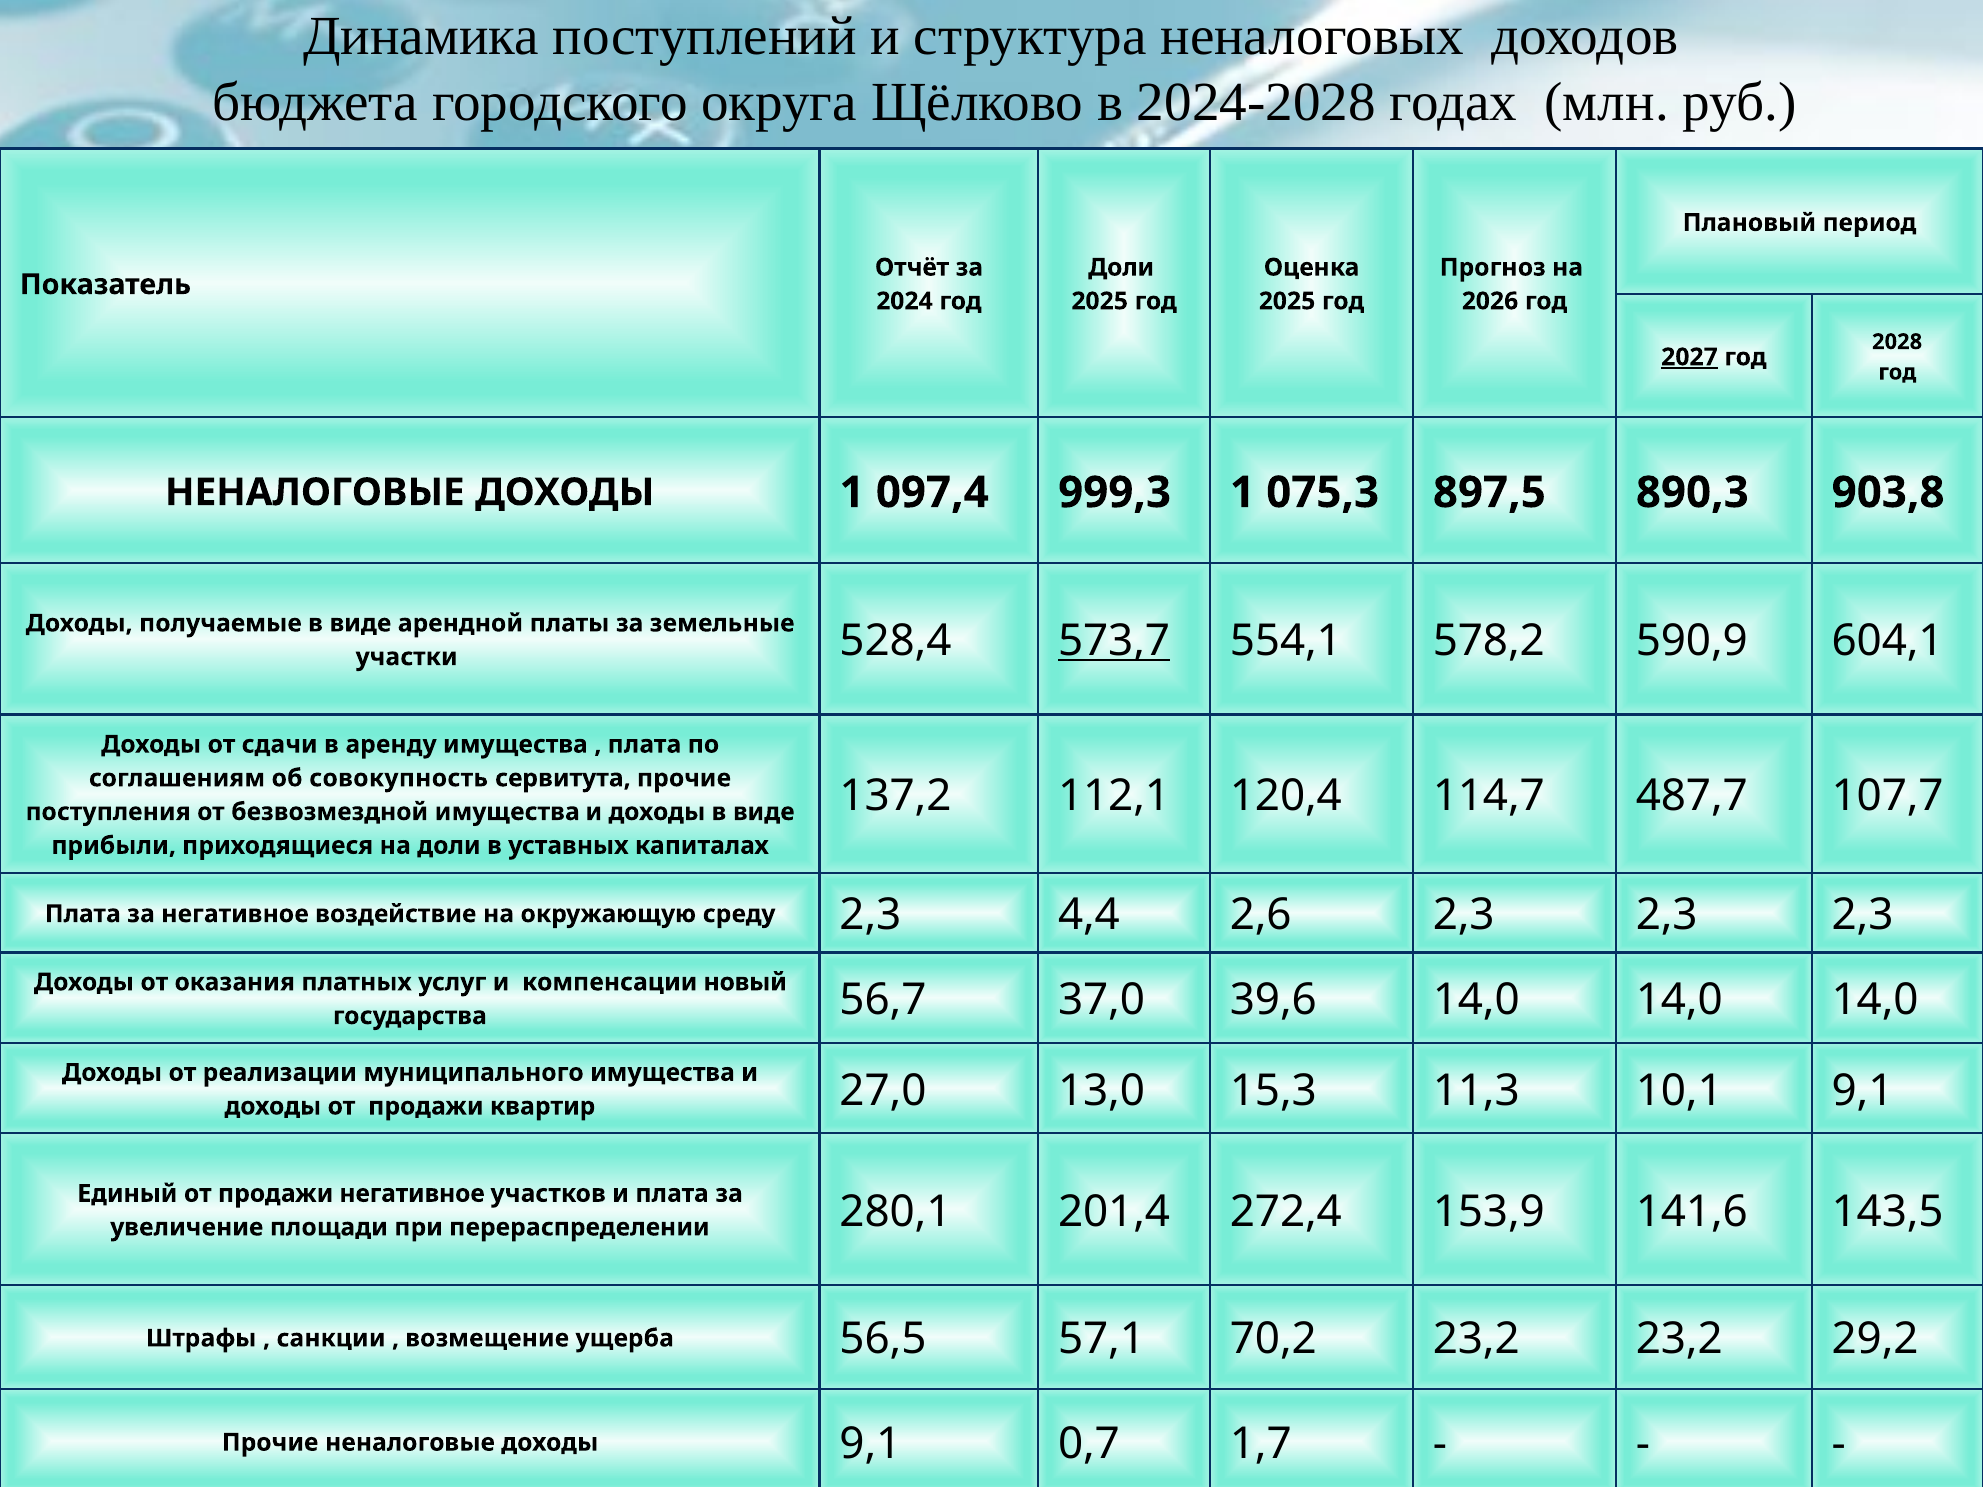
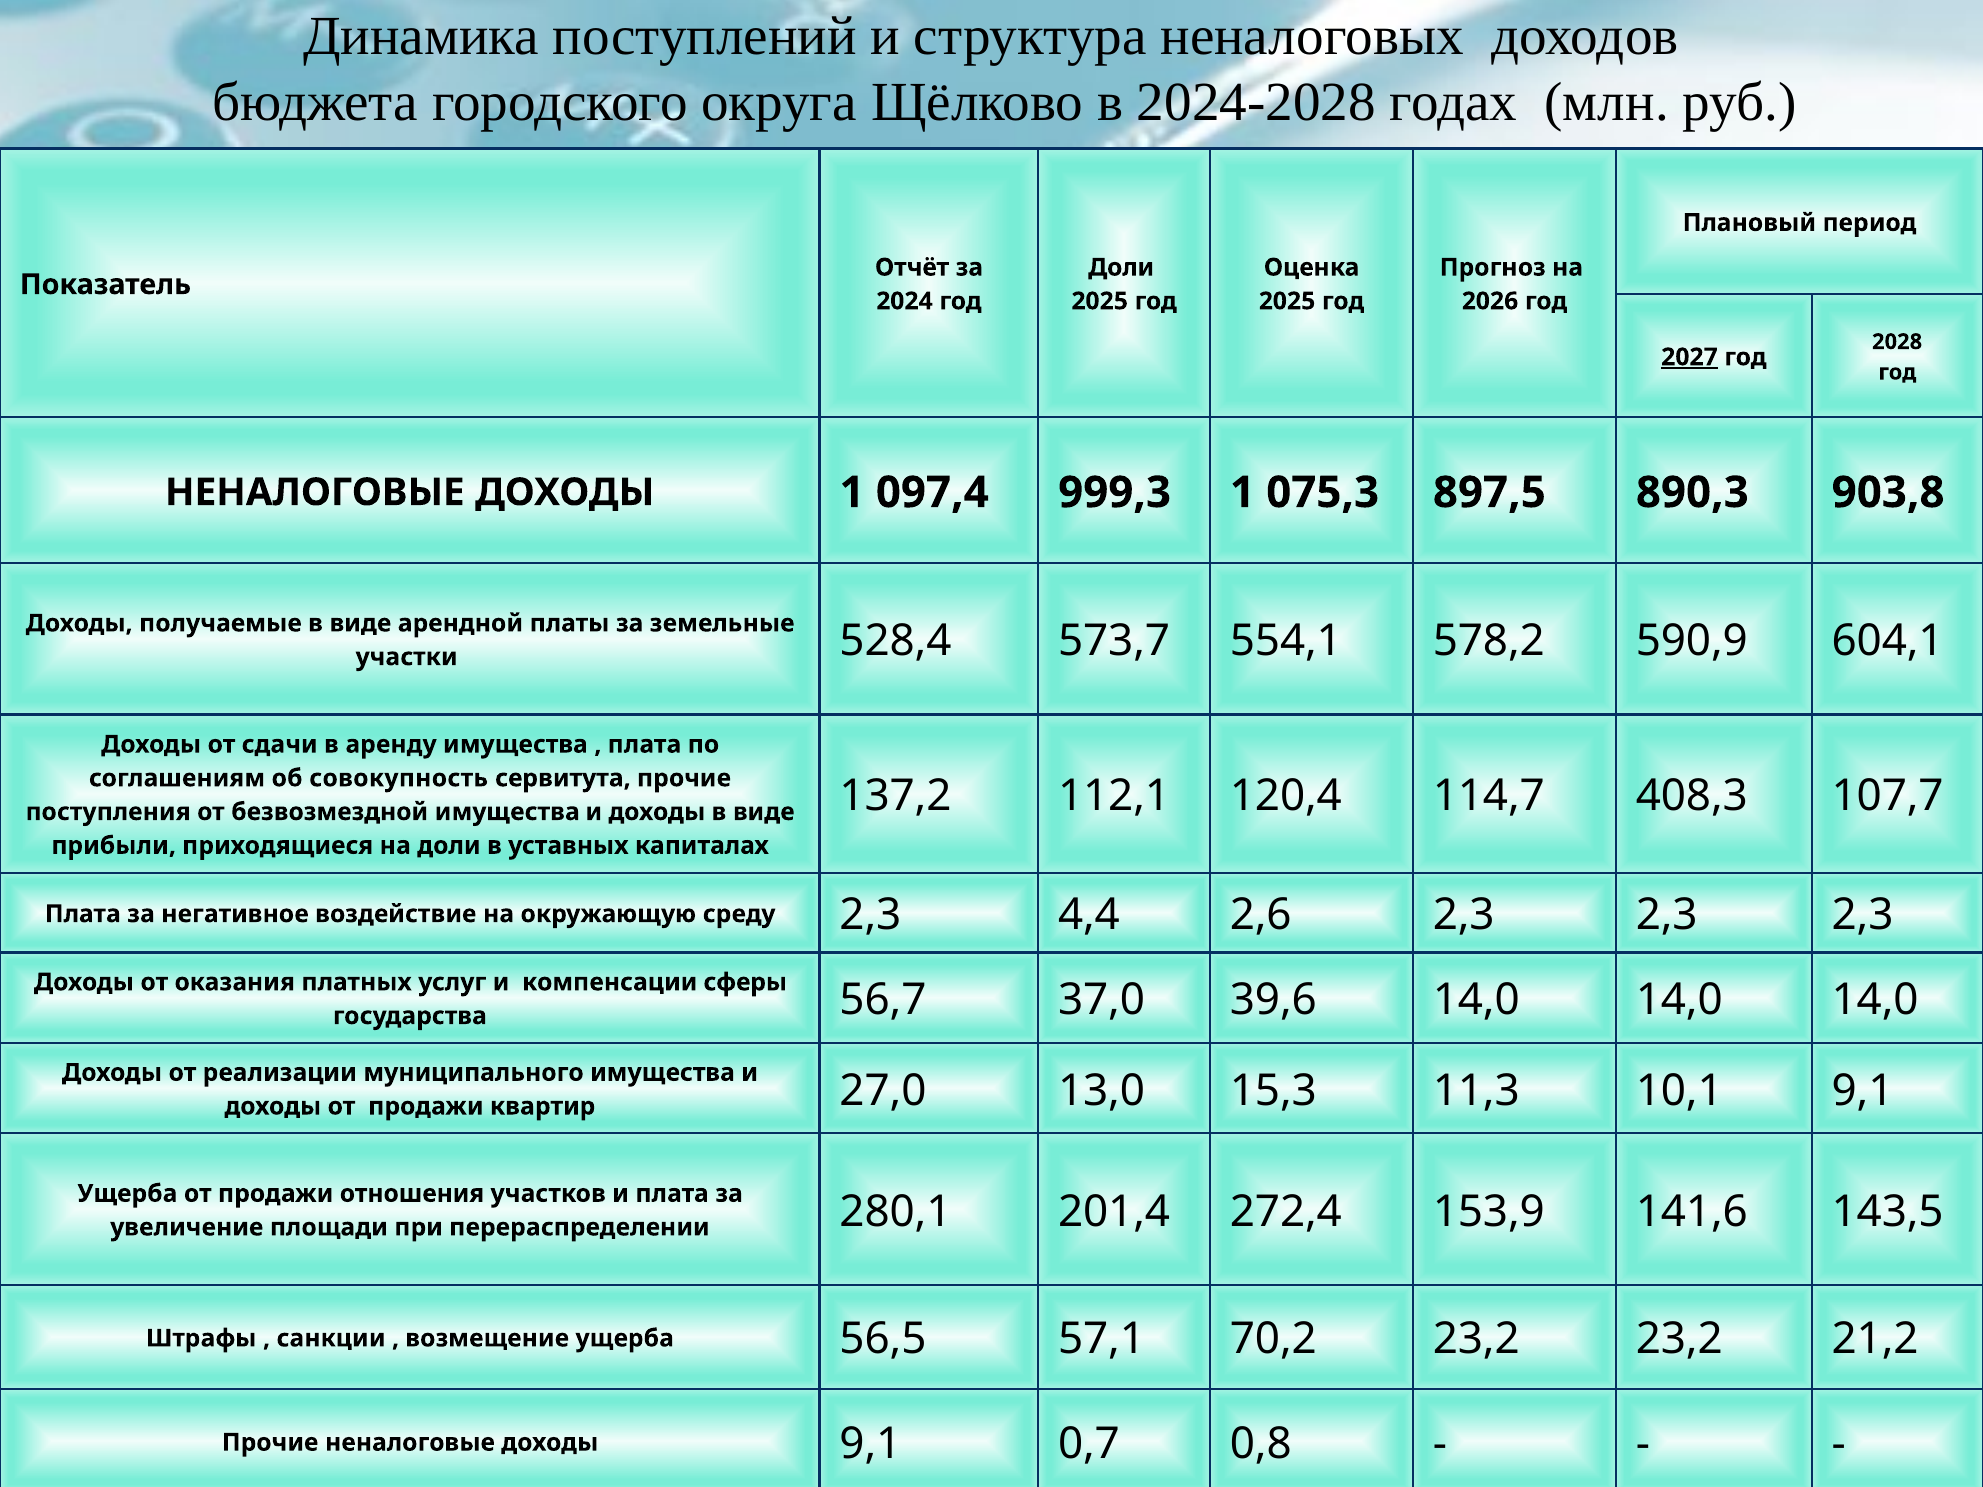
573,7 underline: present -> none
487,7: 487,7 -> 408,3
новый: новый -> сферы
Единый at (127, 1194): Единый -> Ущерба
продажи негативное: негативное -> отношения
29,2: 29,2 -> 21,2
1,7: 1,7 -> 0,8
